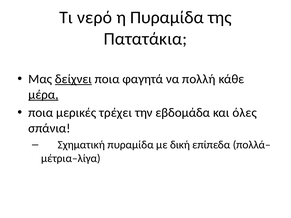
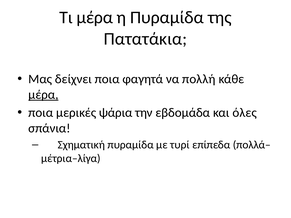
Τι νερό: νερό -> μέρα
δείχνει underline: present -> none
τρέχει: τρέχει -> ψάρια
δική: δική -> τυρί
